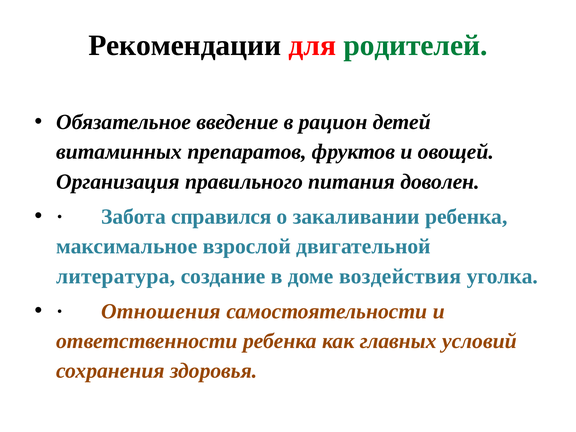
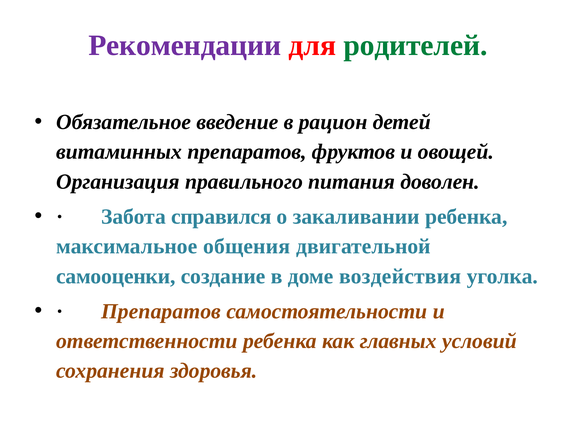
Рекомендации colour: black -> purple
взрослой: взрослой -> общения
литература: литература -> самооценки
Отношения at (161, 311): Отношения -> Препаратов
